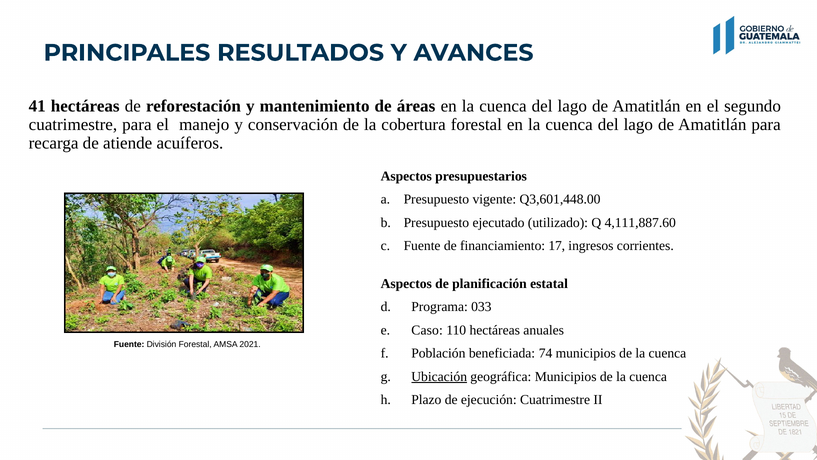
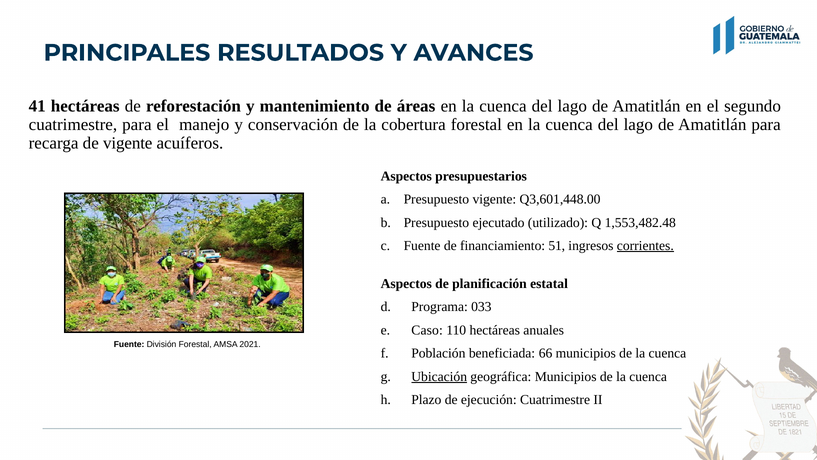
de atiende: atiende -> vigente
4,111,887.60: 4,111,887.60 -> 1,553,482.48
17: 17 -> 51
corrientes underline: none -> present
74: 74 -> 66
